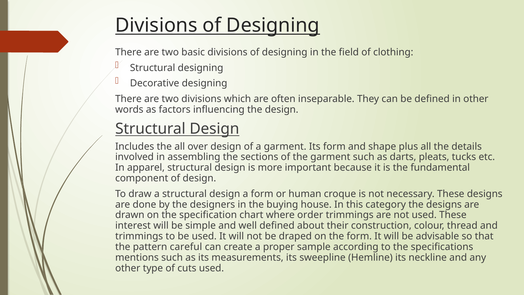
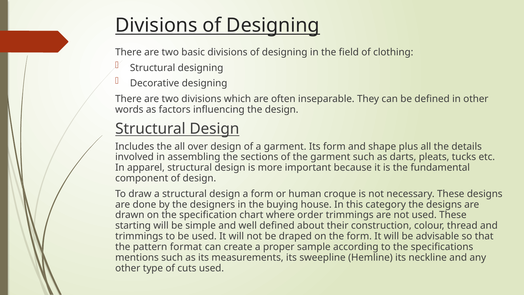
interest: interest -> starting
careful: careful -> format
